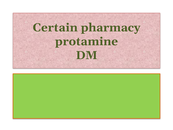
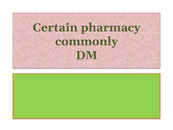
protamine: protamine -> commonly
